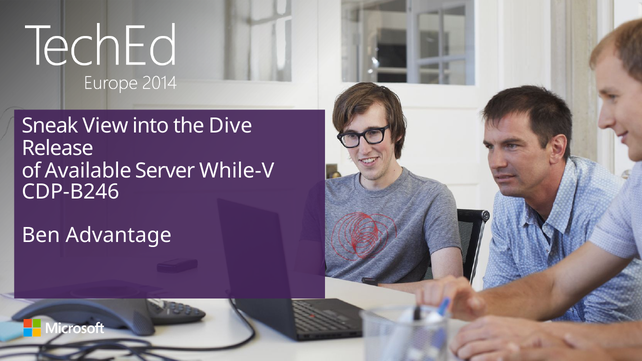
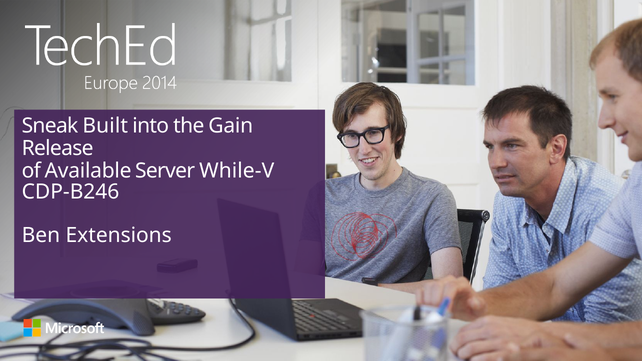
View: View -> Built
Dive: Dive -> Gain
Advantage: Advantage -> Extensions
